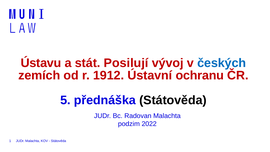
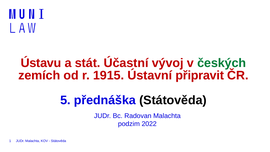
Posilují: Posilují -> Účastní
českých colour: blue -> green
1912: 1912 -> 1915
ochranu: ochranu -> připravit
